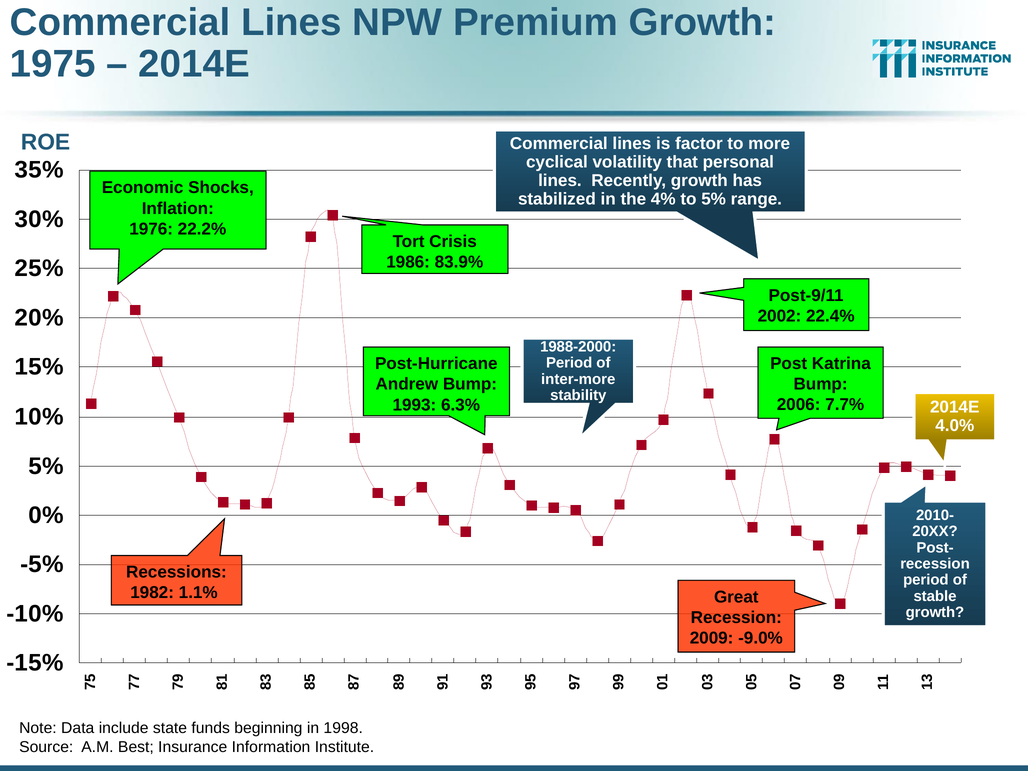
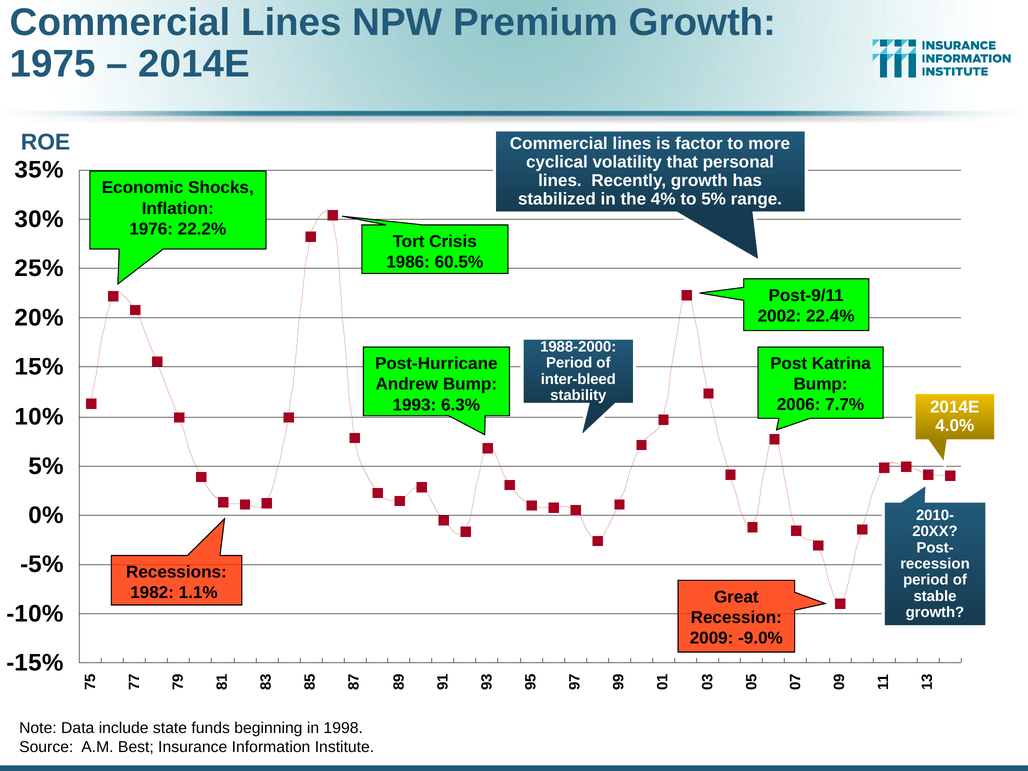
83.9%: 83.9% -> 60.5%
inter-more: inter-more -> inter-bleed
